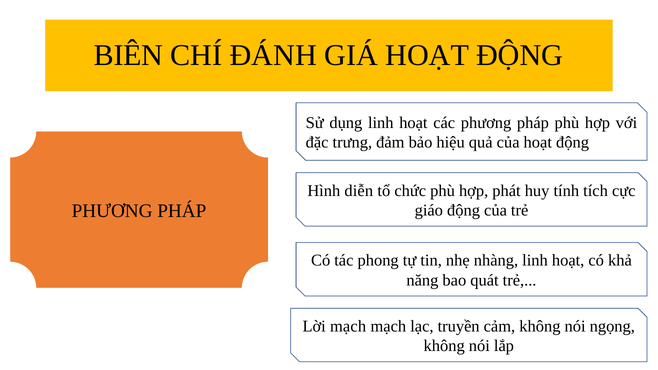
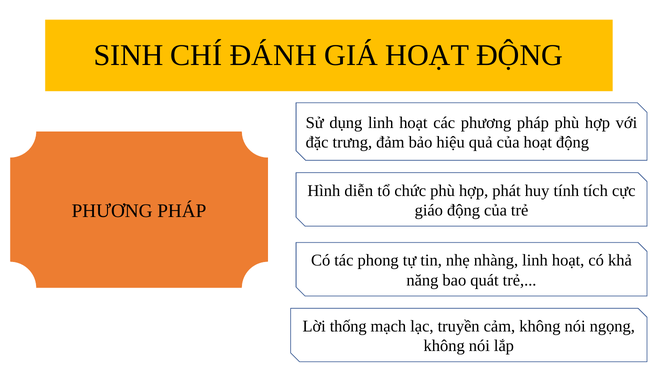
BIÊN: BIÊN -> SINH
Lời mạch: mạch -> thống
